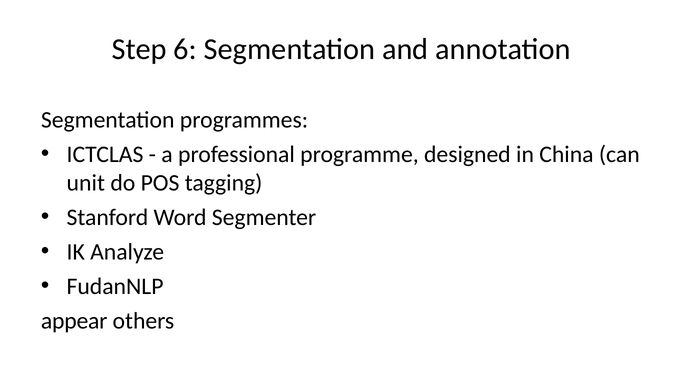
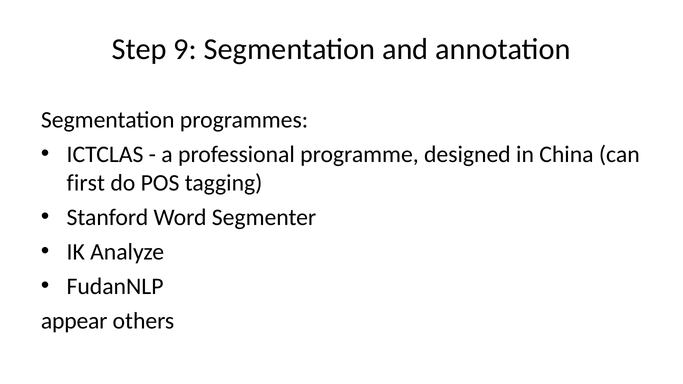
6: 6 -> 9
unit: unit -> first
